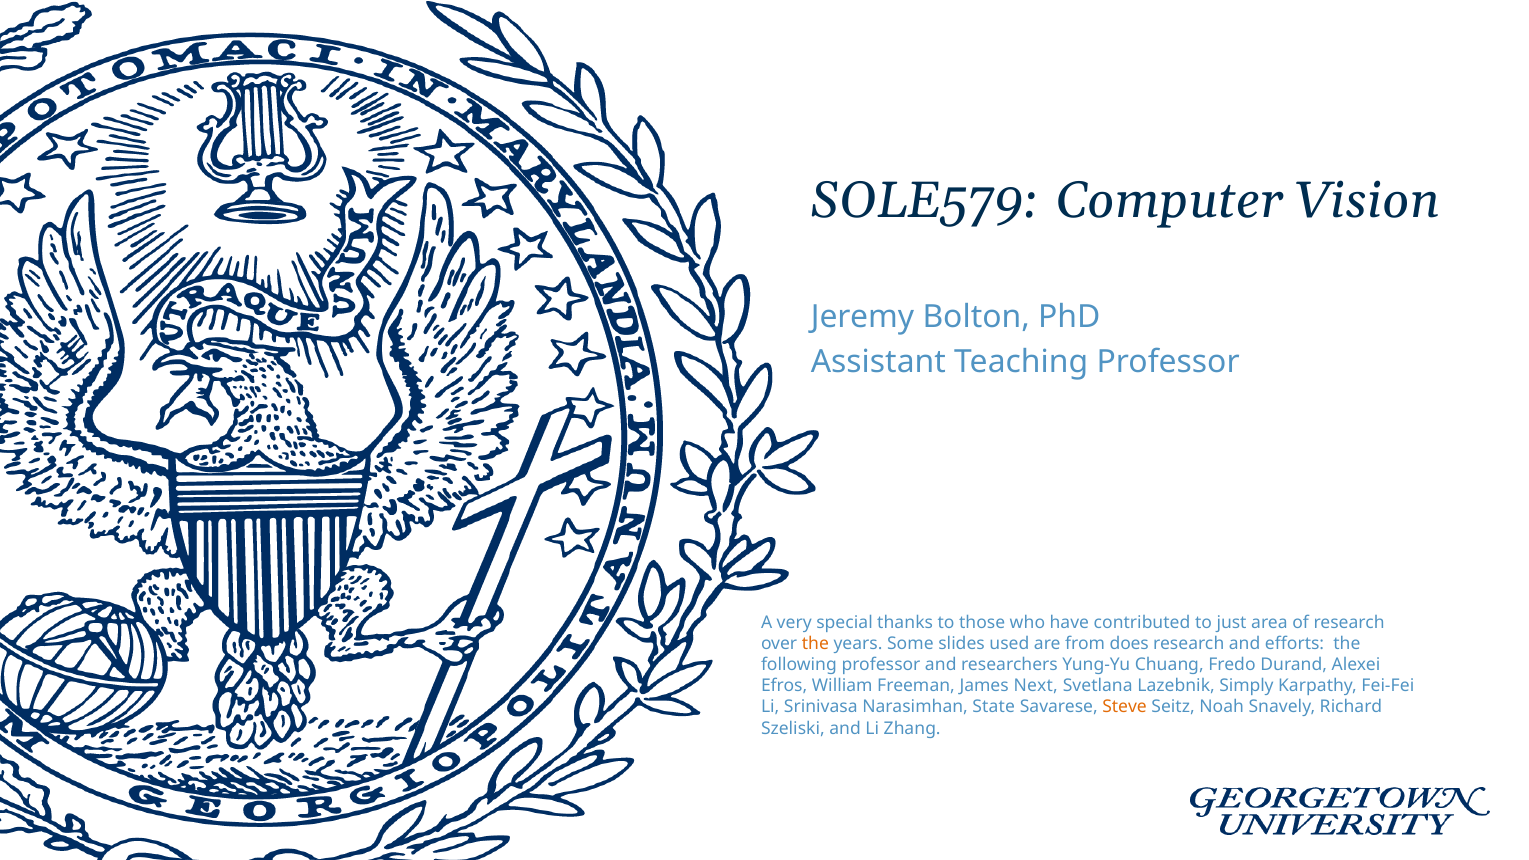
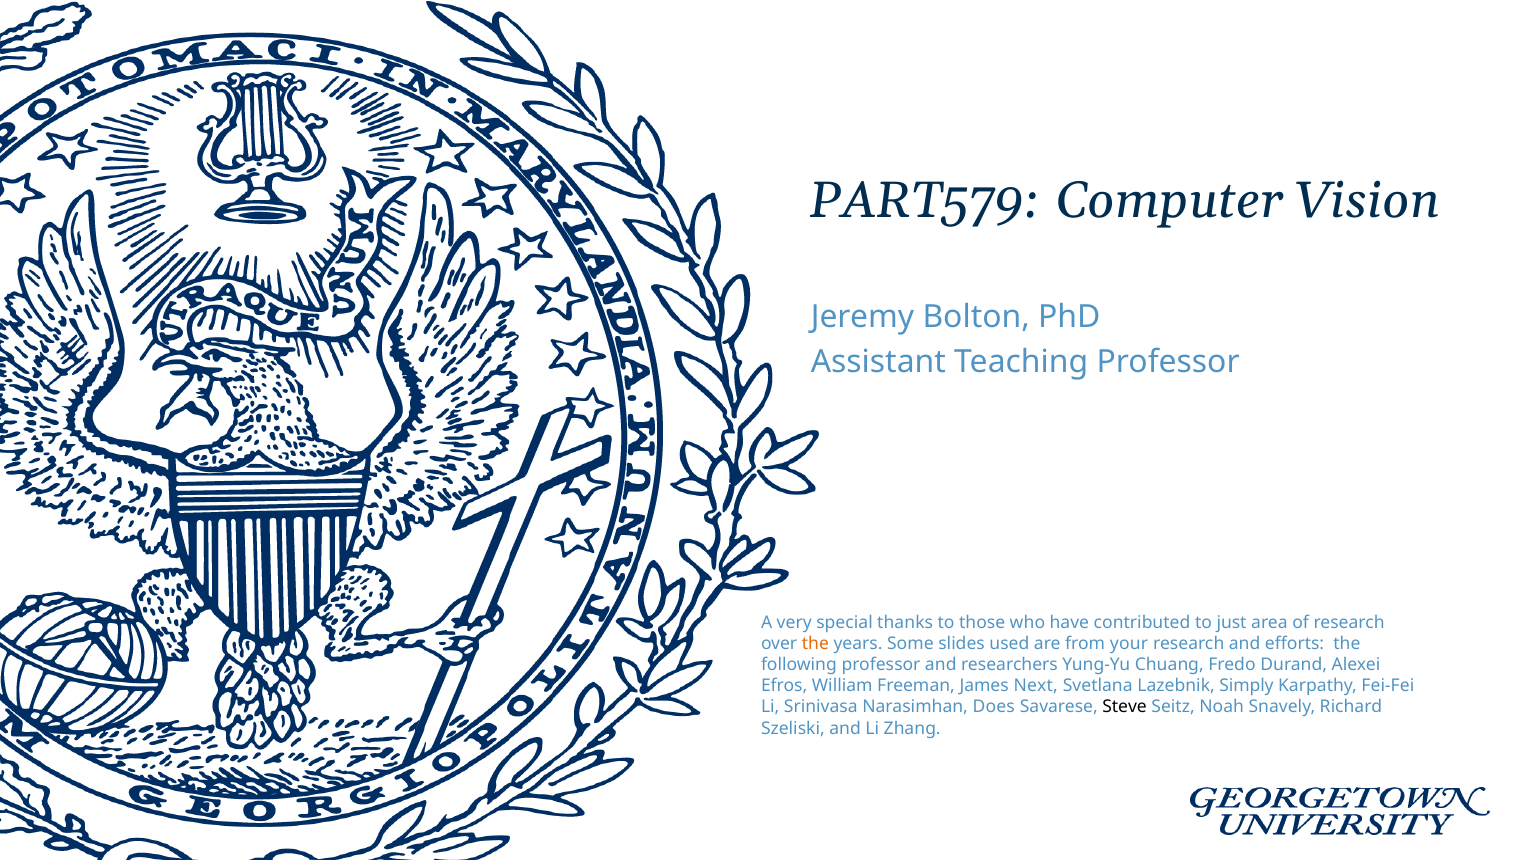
SOLE579: SOLE579 -> PART579
does: does -> your
State: State -> Does
Steve colour: orange -> black
